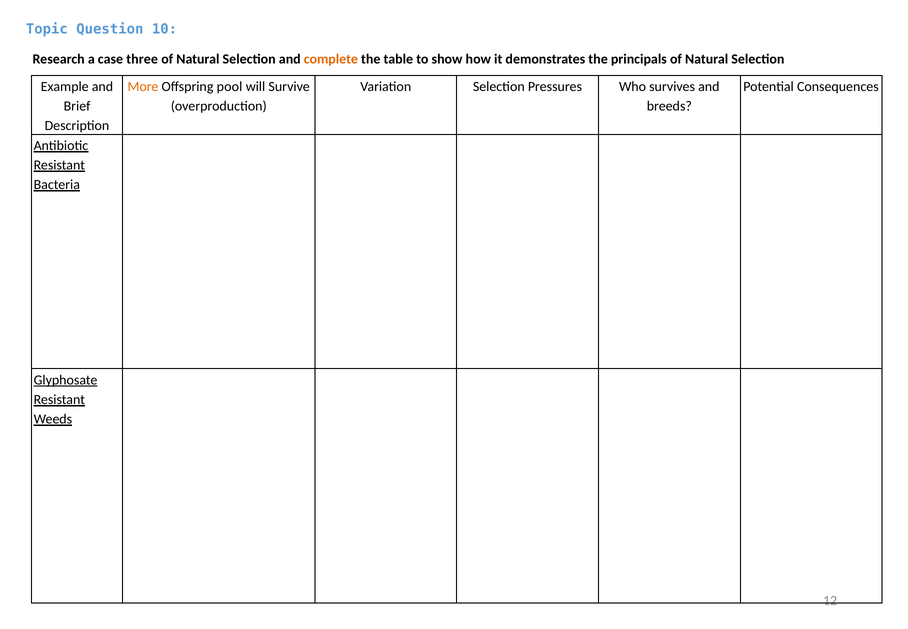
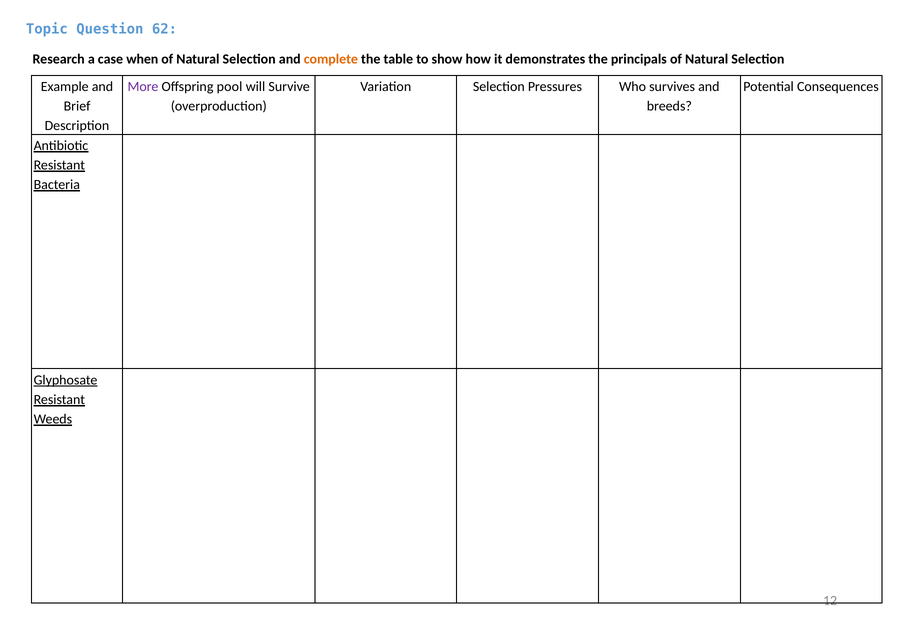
10: 10 -> 62
three: three -> when
More colour: orange -> purple
